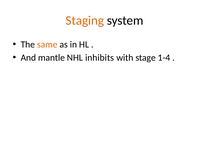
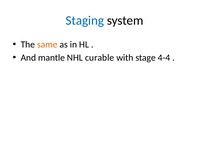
Staging colour: orange -> blue
inhibits: inhibits -> curable
1-4: 1-4 -> 4-4
